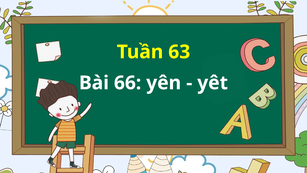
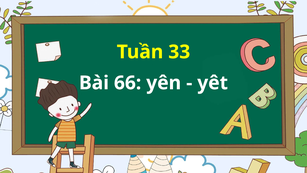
63: 63 -> 33
